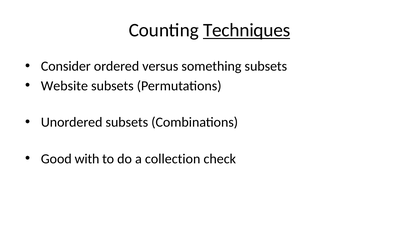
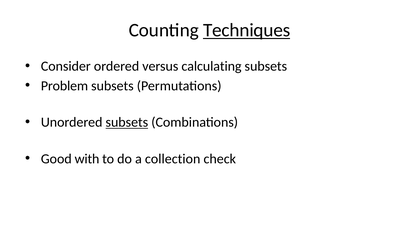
something: something -> calculating
Website: Website -> Problem
subsets at (127, 123) underline: none -> present
